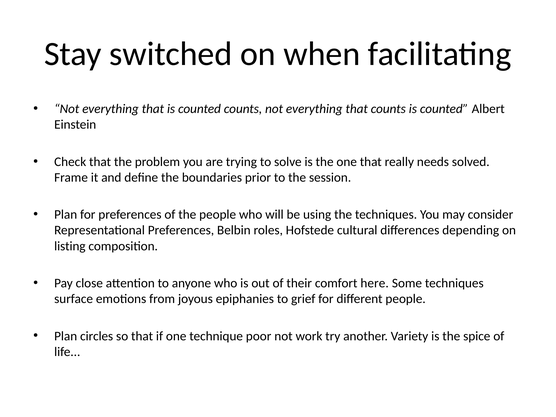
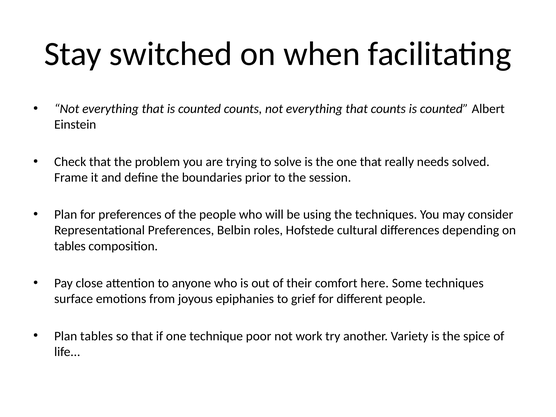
listing at (70, 246): listing -> tables
Plan circles: circles -> tables
